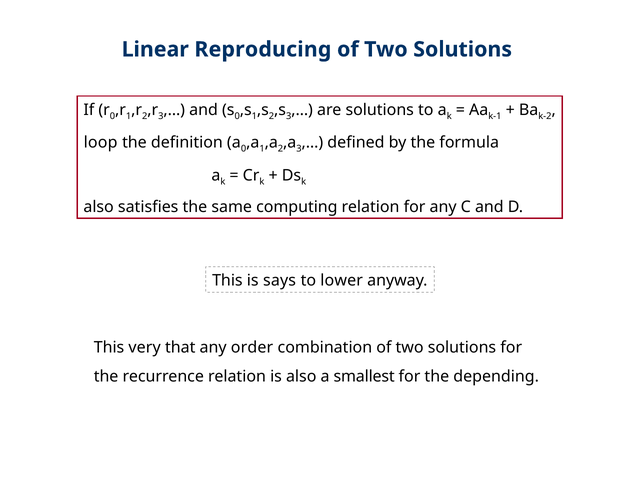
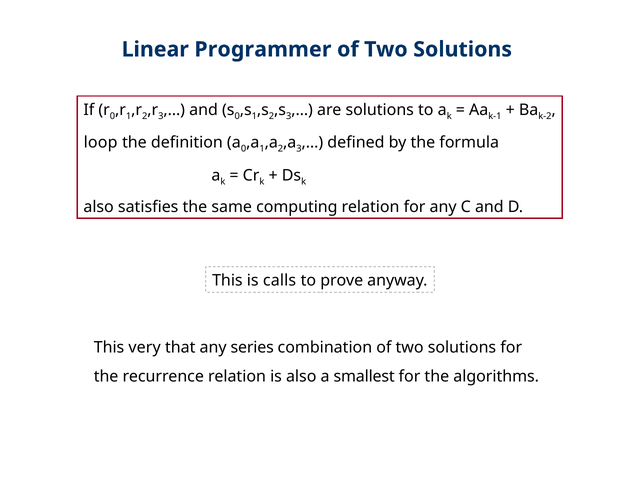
Reproducing: Reproducing -> Programmer
says: says -> calls
lower: lower -> prove
order: order -> series
depending: depending -> algorithms
